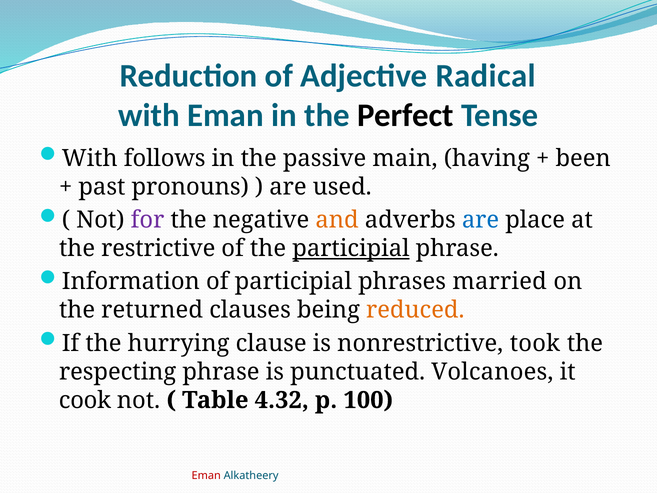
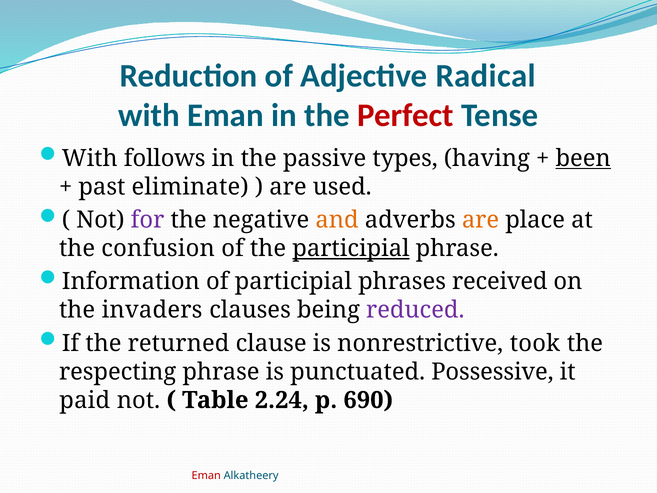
Perfect colour: black -> red
main: main -> types
been underline: none -> present
pronouns: pronouns -> eliminate
are at (480, 220) colour: blue -> orange
restrictive: restrictive -> confusion
married: married -> received
returned: returned -> invaders
reduced colour: orange -> purple
hurrying: hurrying -> returned
Volcanoes: Volcanoes -> Possessive
cook: cook -> paid
4.32: 4.32 -> 2.24
100: 100 -> 690
